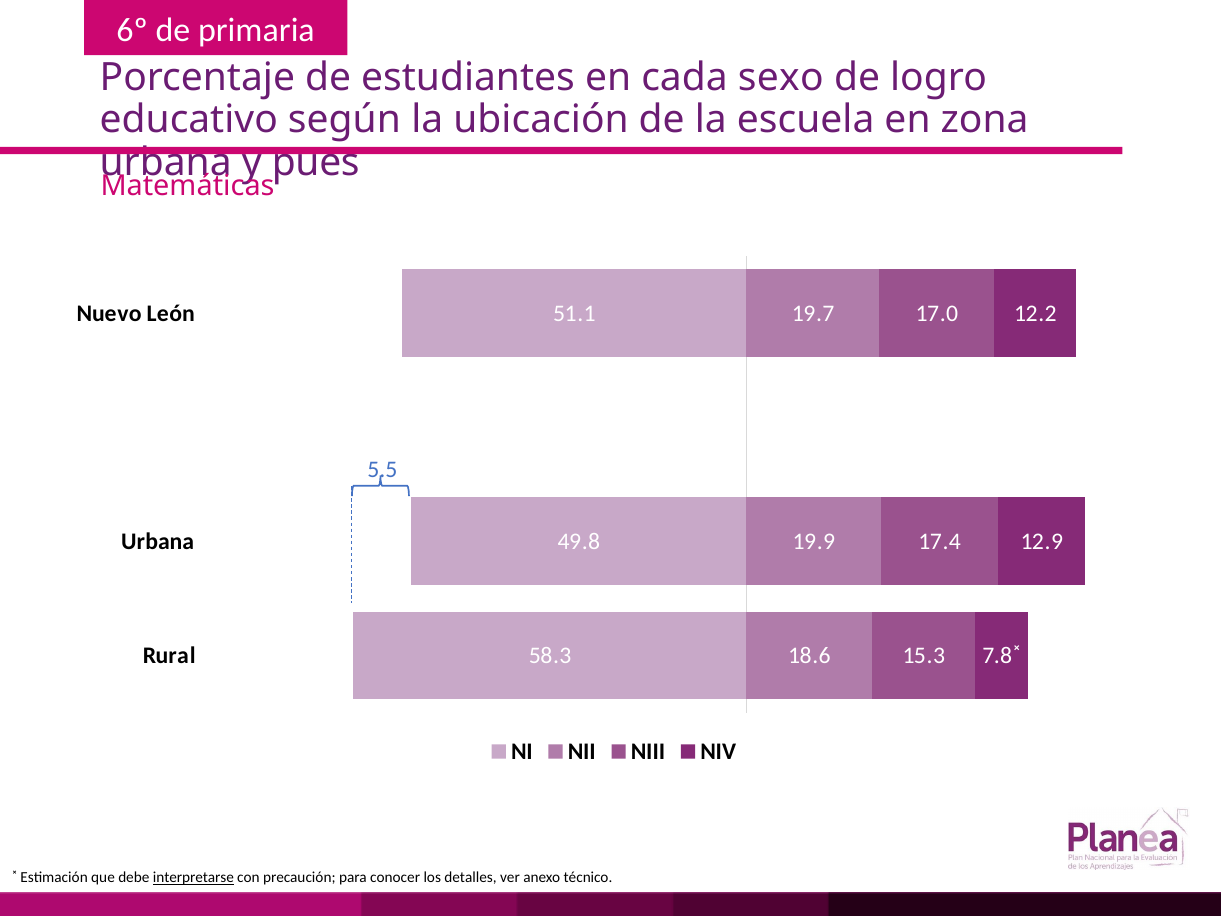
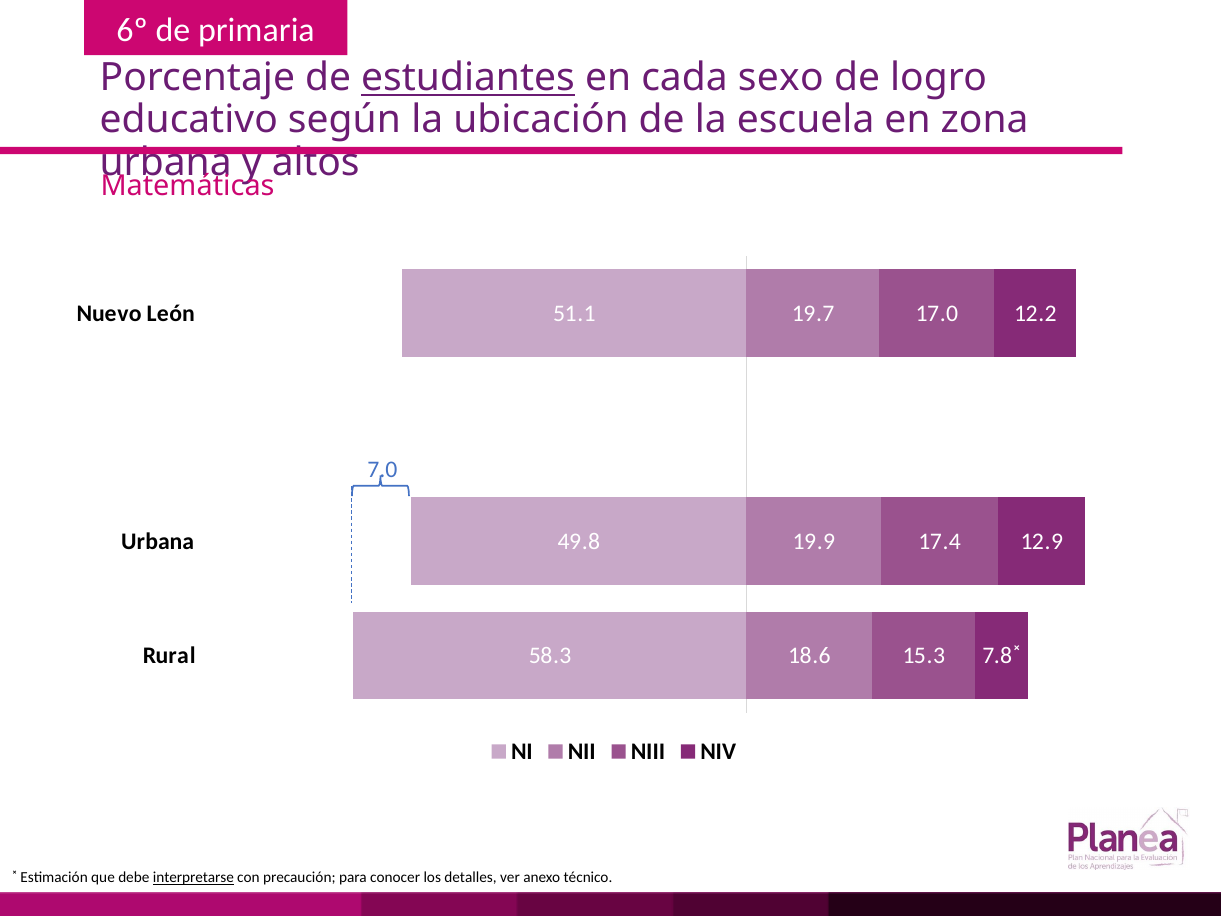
estudiantes underline: none -> present
pues: pues -> altos
5.5: 5.5 -> 7.0
